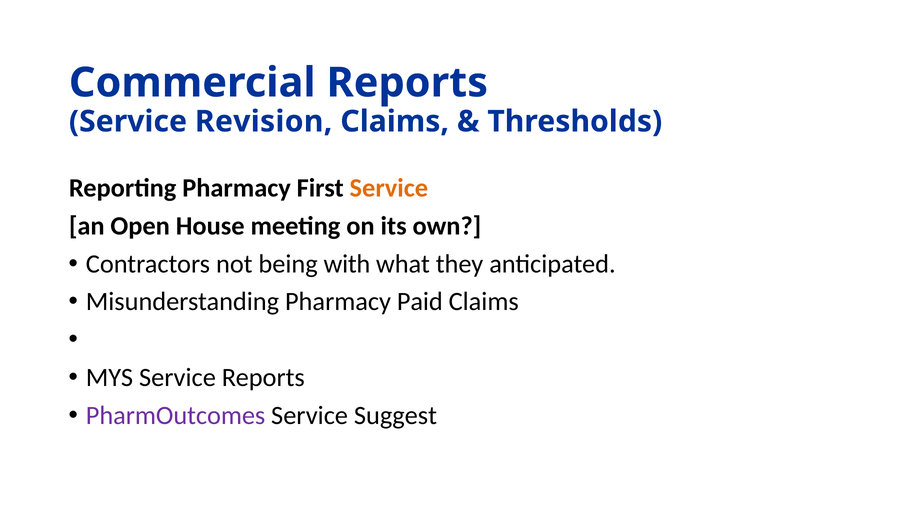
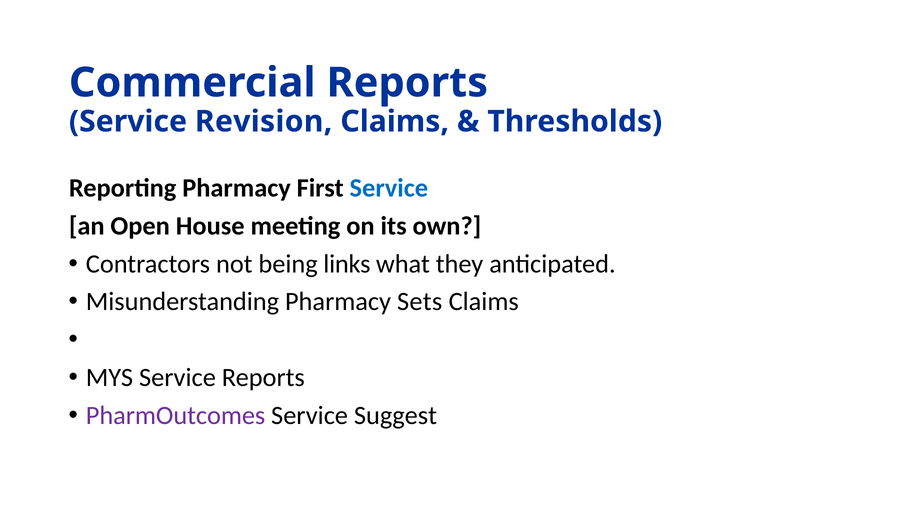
Service at (389, 188) colour: orange -> blue
with: with -> links
Paid: Paid -> Sets
